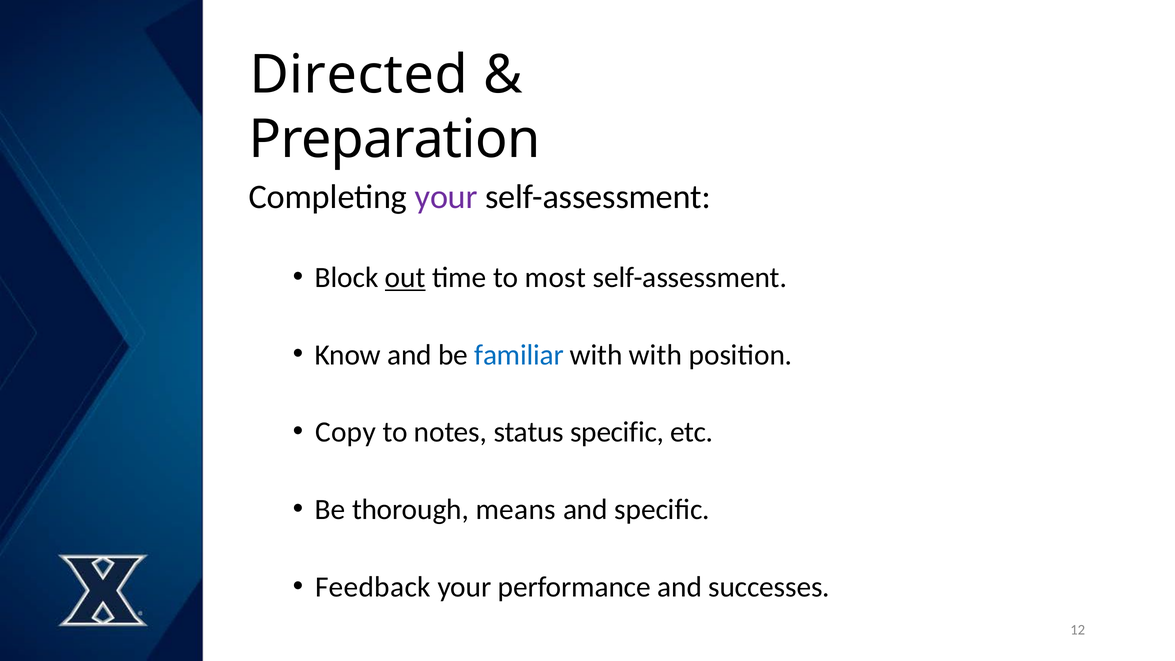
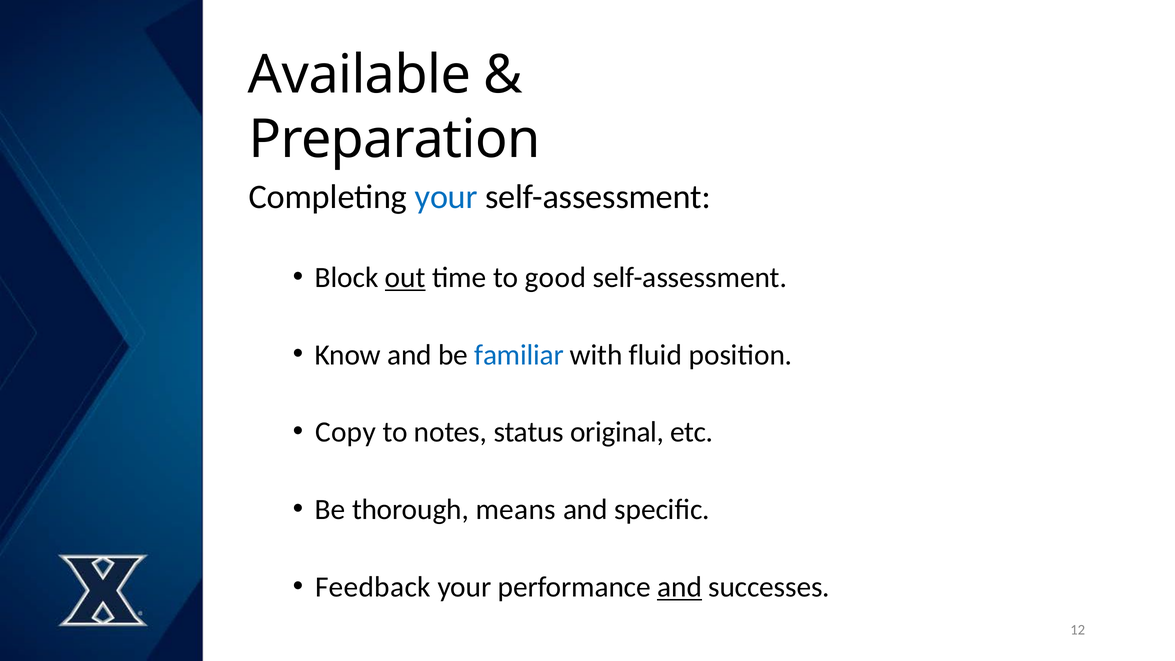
Directed: Directed -> Available
your at (446, 197) colour: purple -> blue
most: most -> good
with with: with -> fluid
status specific: specific -> original
and at (680, 587) underline: none -> present
